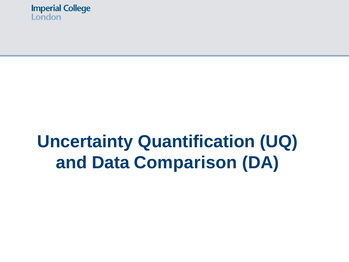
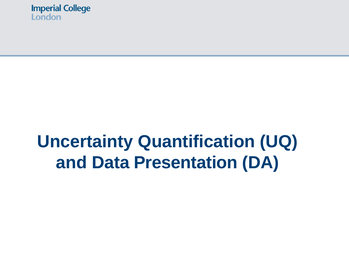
Comparison: Comparison -> Presentation
